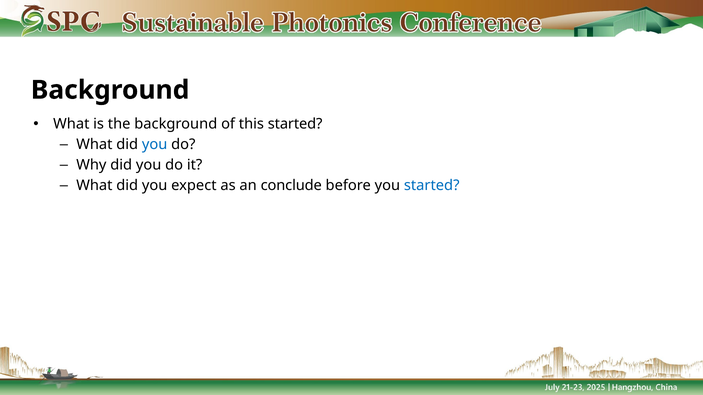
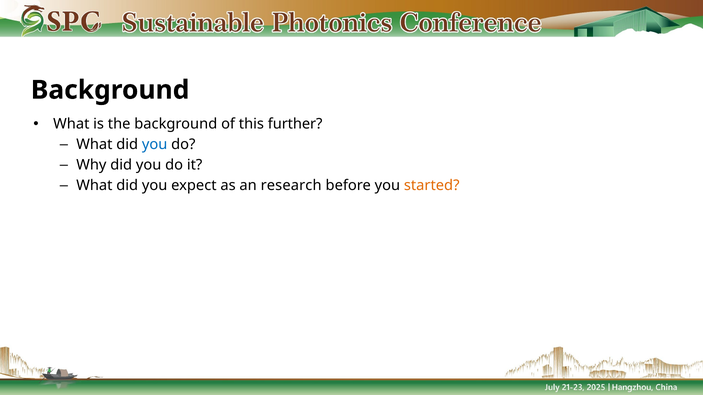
this started: started -> further
conclude: conclude -> research
started at (432, 186) colour: blue -> orange
